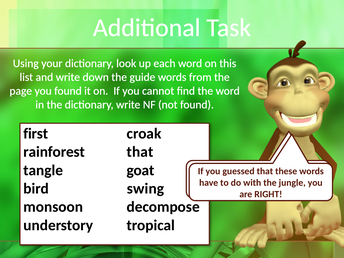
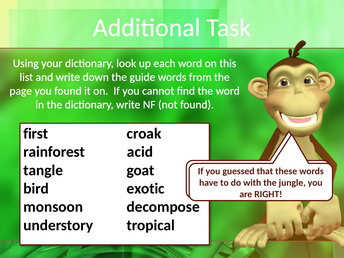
rainforest that: that -> acid
swing: swing -> exotic
